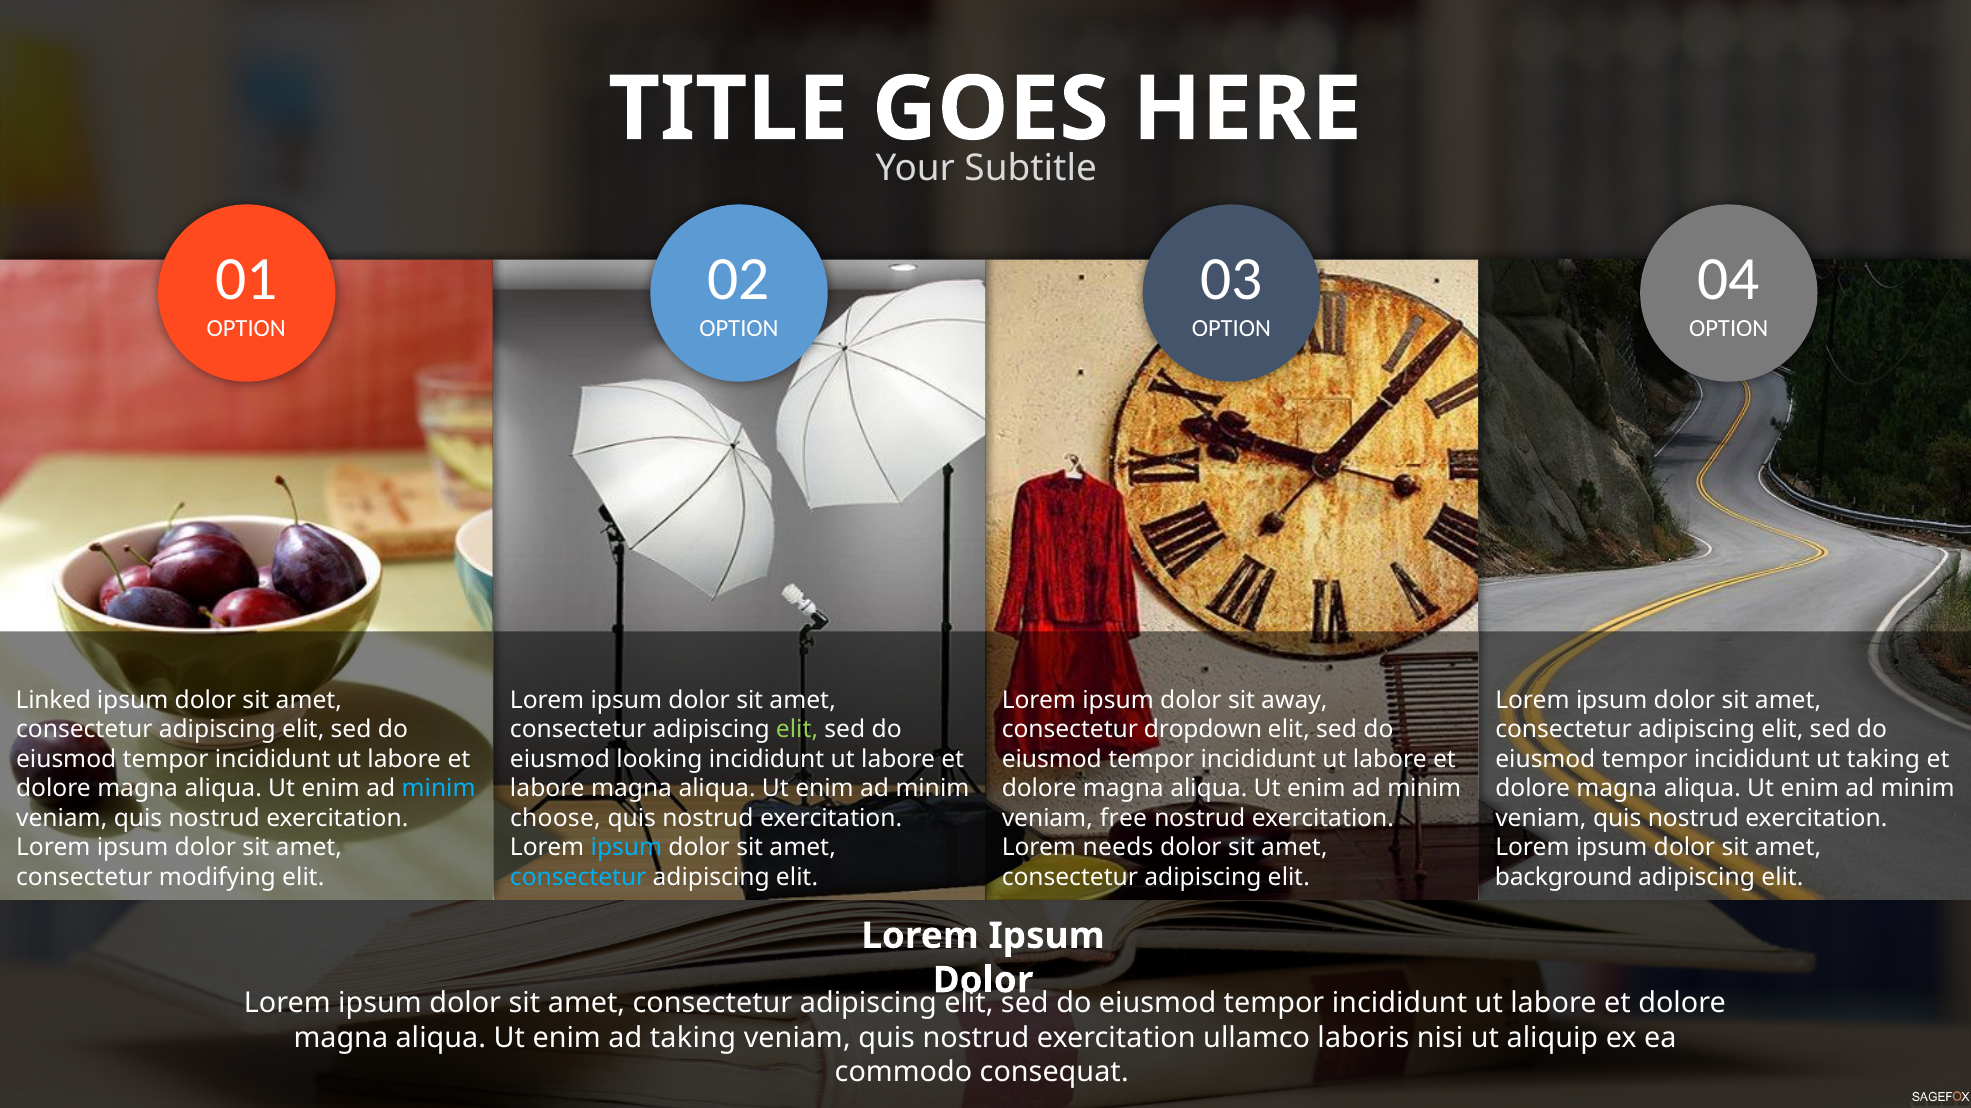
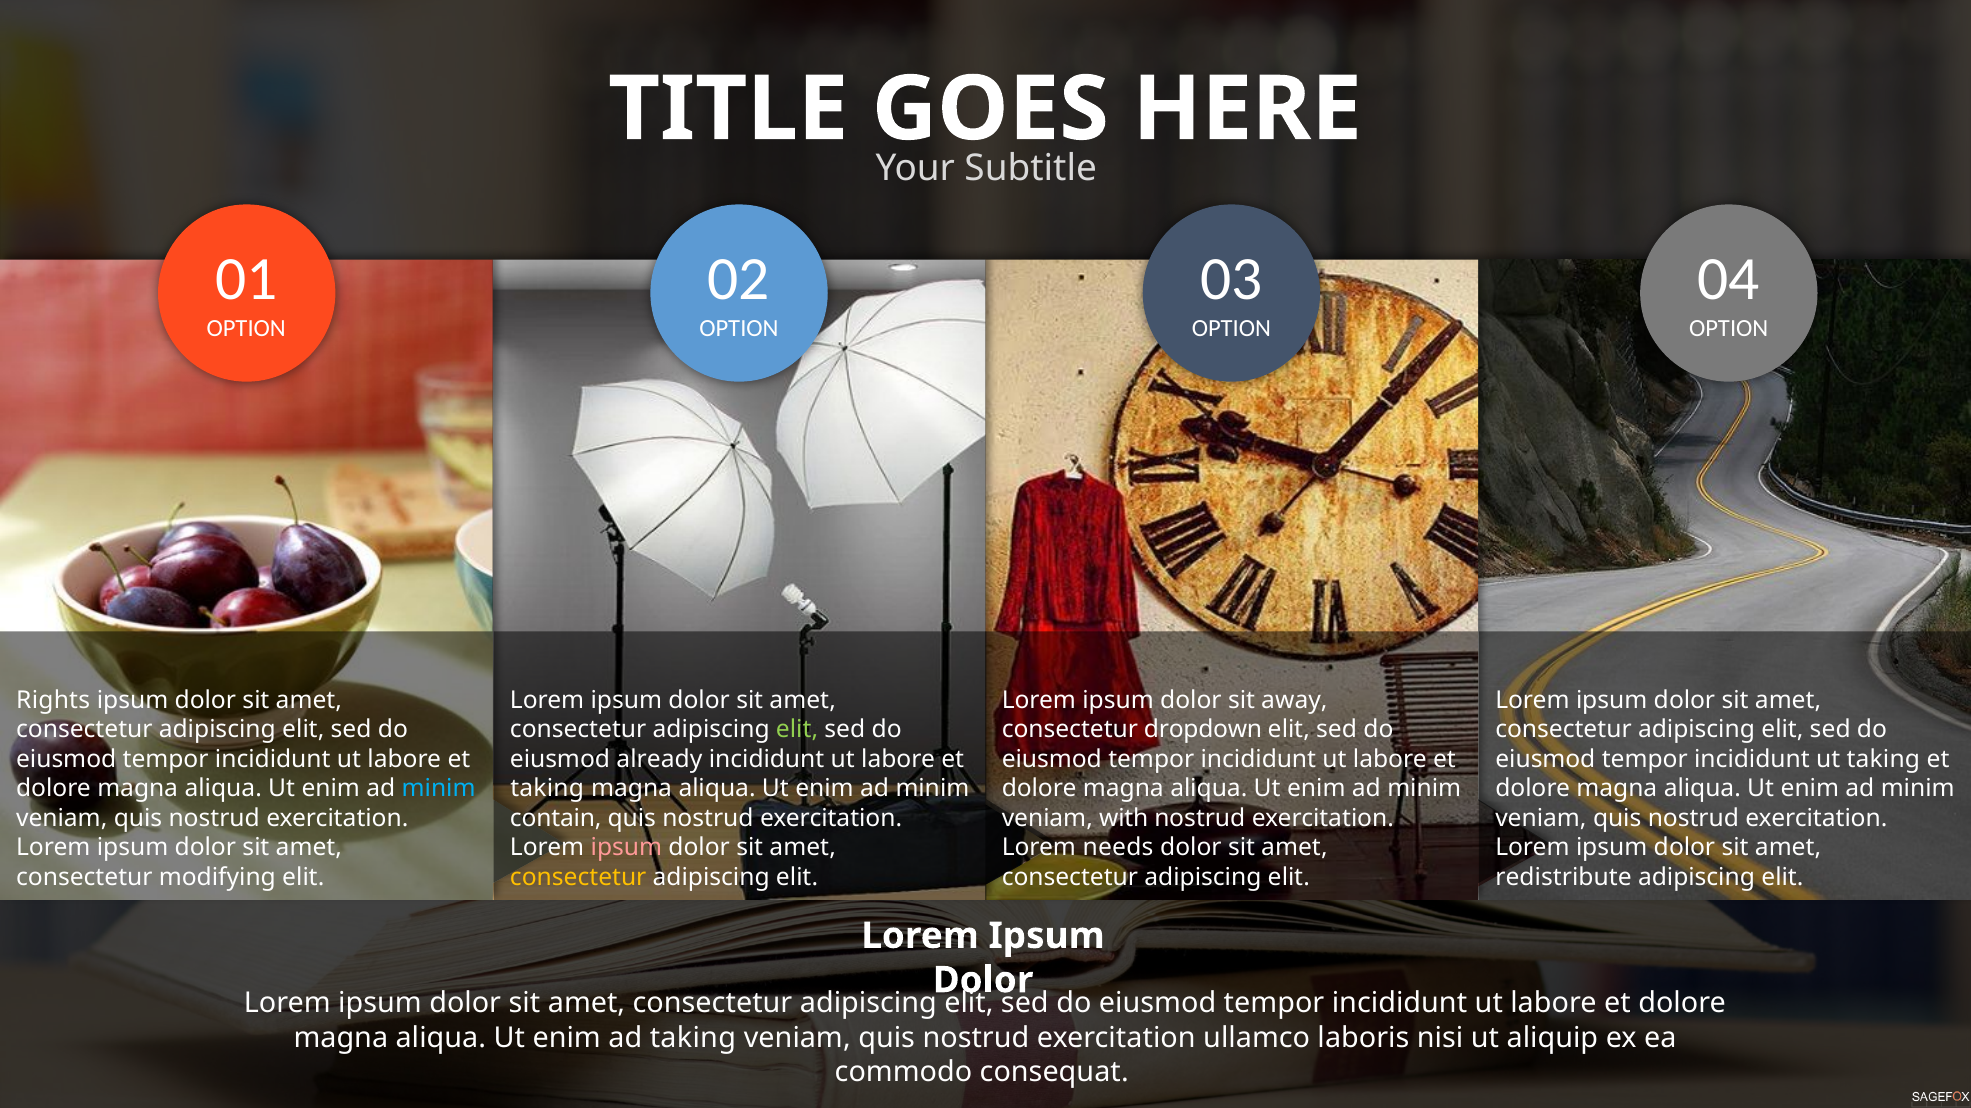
Linked: Linked -> Rights
looking: looking -> already
labore at (547, 789): labore -> taking
choose: choose -> contain
free: free -> with
ipsum at (626, 848) colour: light blue -> pink
consectetur at (578, 878) colour: light blue -> yellow
background: background -> redistribute
